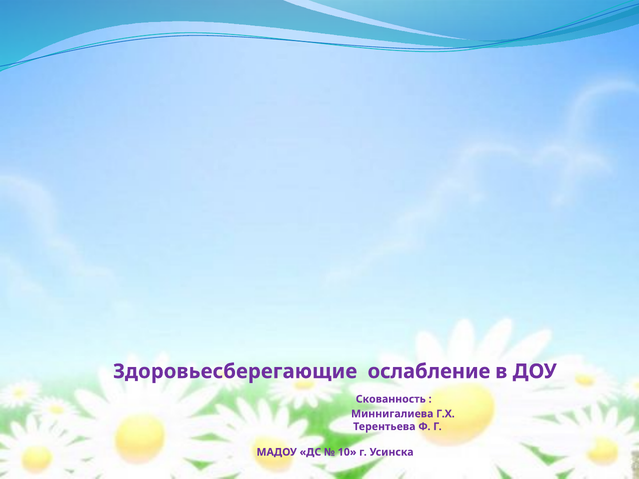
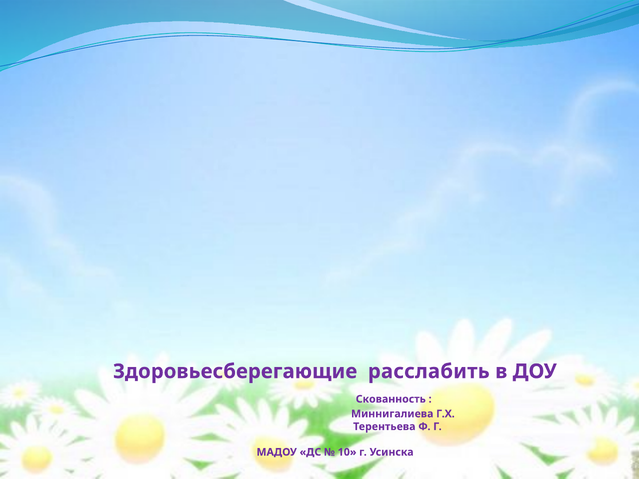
ослабление: ослабление -> расслабить
